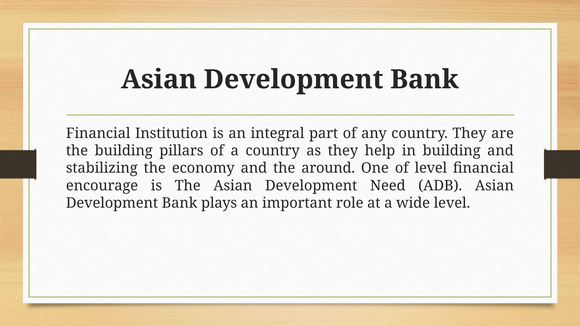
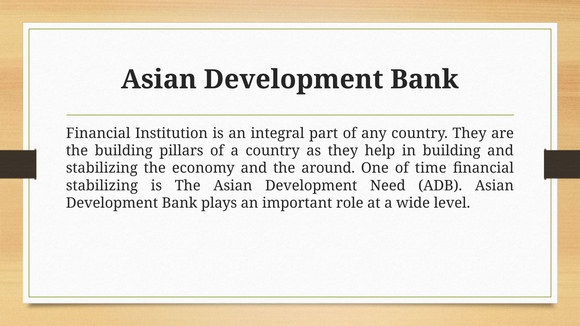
of level: level -> time
encourage at (102, 186): encourage -> stabilizing
